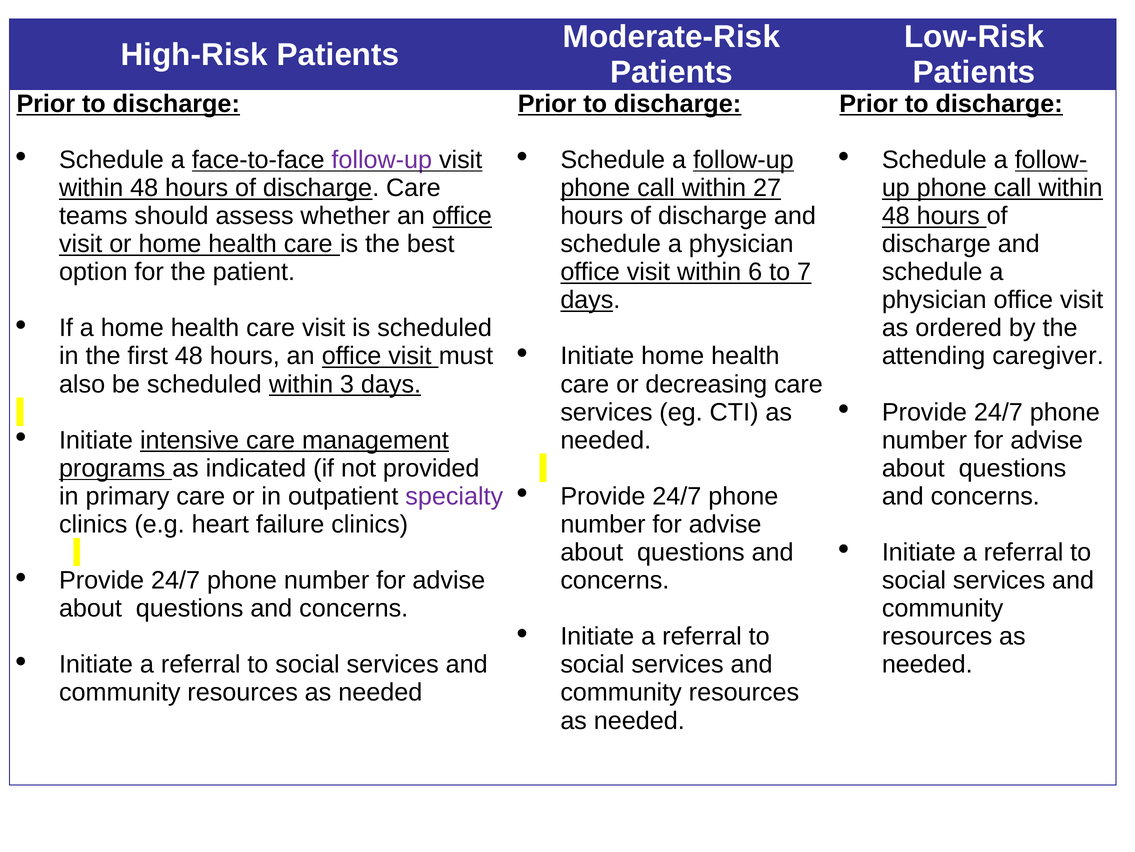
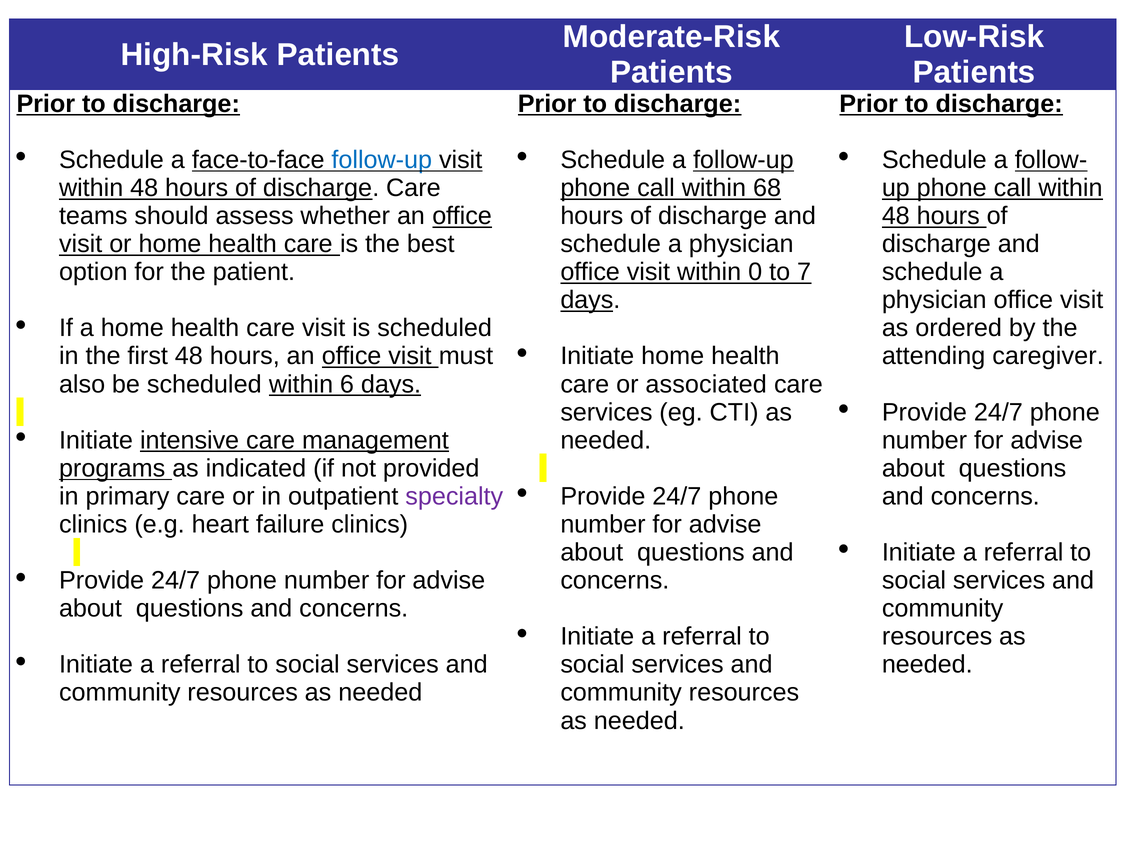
follow-up at (382, 160) colour: purple -> blue
27: 27 -> 68
6: 6 -> 0
3: 3 -> 6
decreasing: decreasing -> associated
